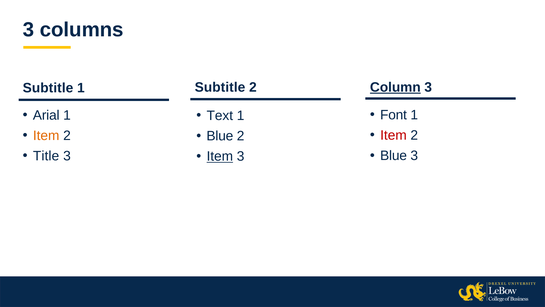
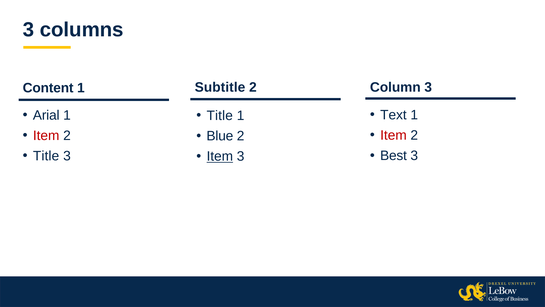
Subtitle at (48, 88): Subtitle -> Content
Column underline: present -> none
Font: Font -> Text
Text at (220, 115): Text -> Title
Item at (46, 135) colour: orange -> red
Blue at (394, 155): Blue -> Best
